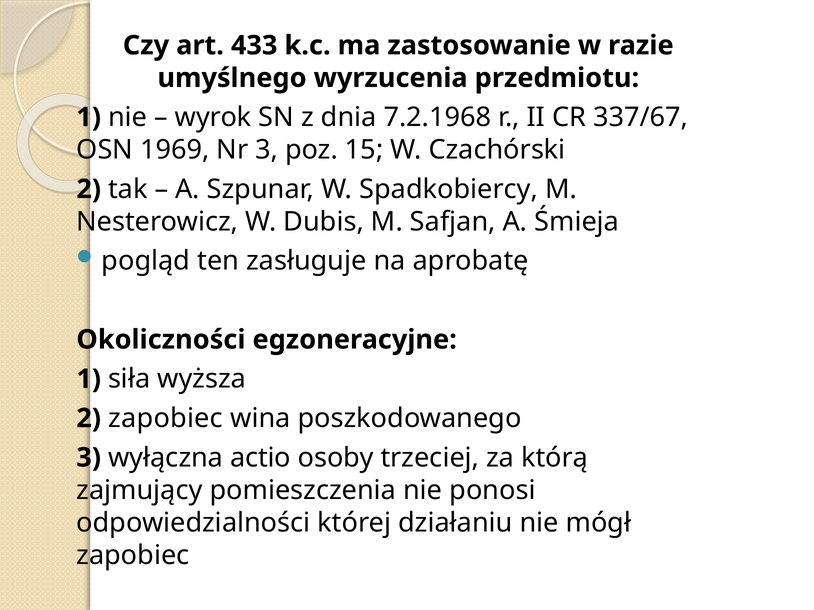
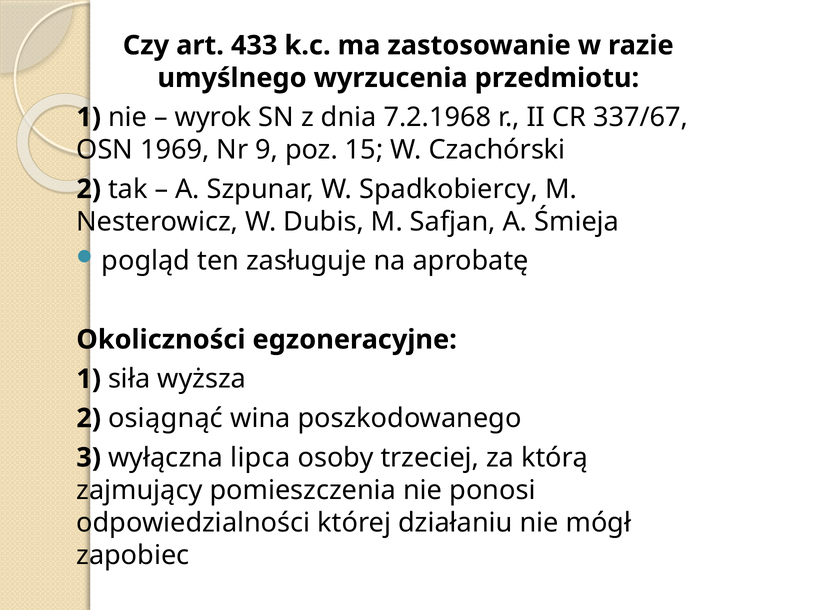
Nr 3: 3 -> 9
2 zapobiec: zapobiec -> osiągnąć
actio: actio -> lipca
